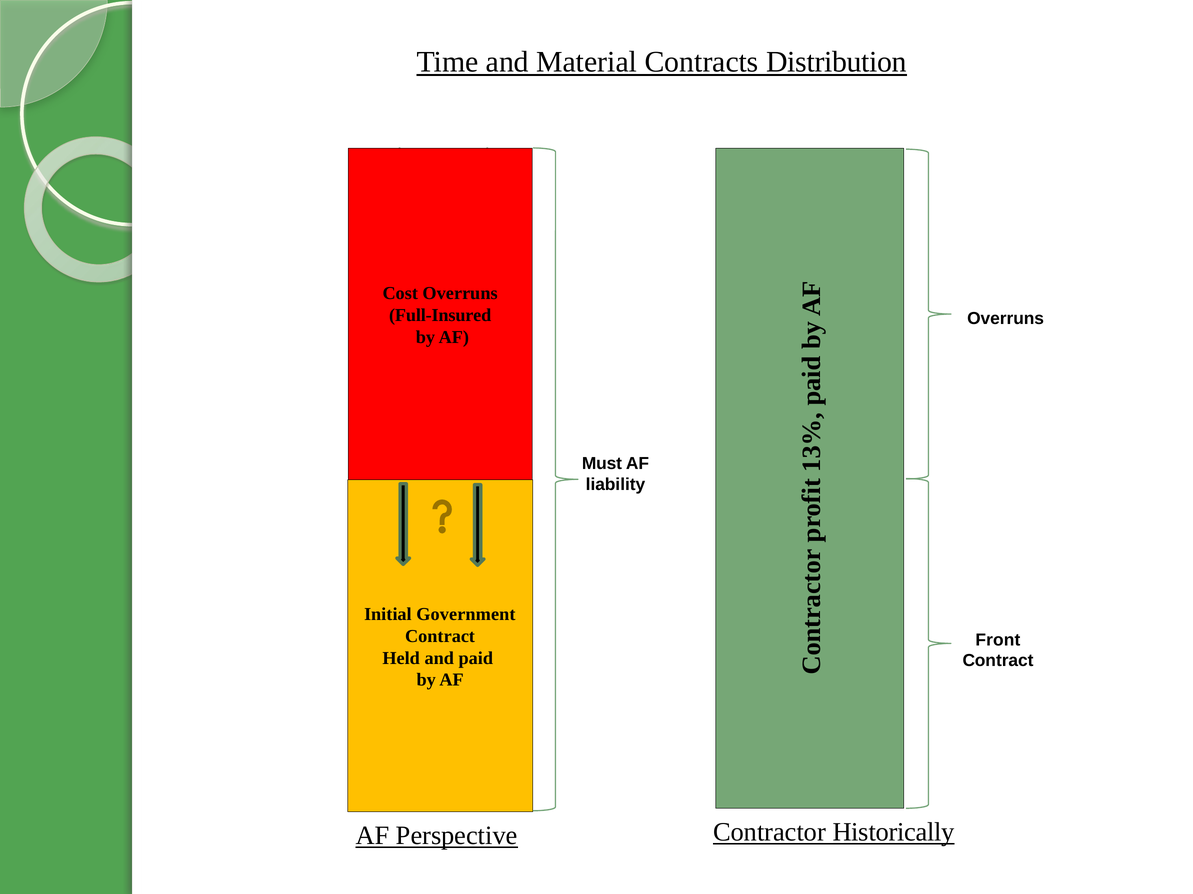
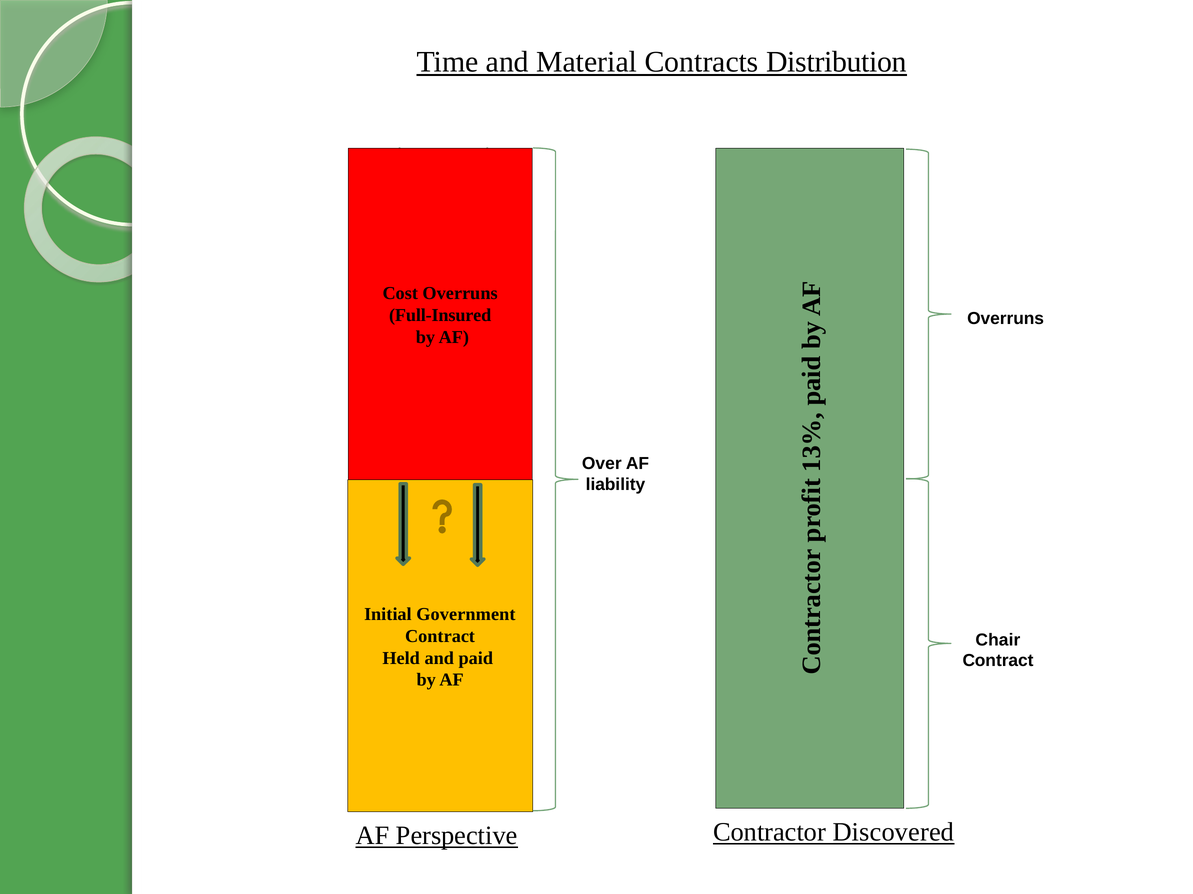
Must: Must -> Over
Front: Front -> Chair
Historically: Historically -> Discovered
